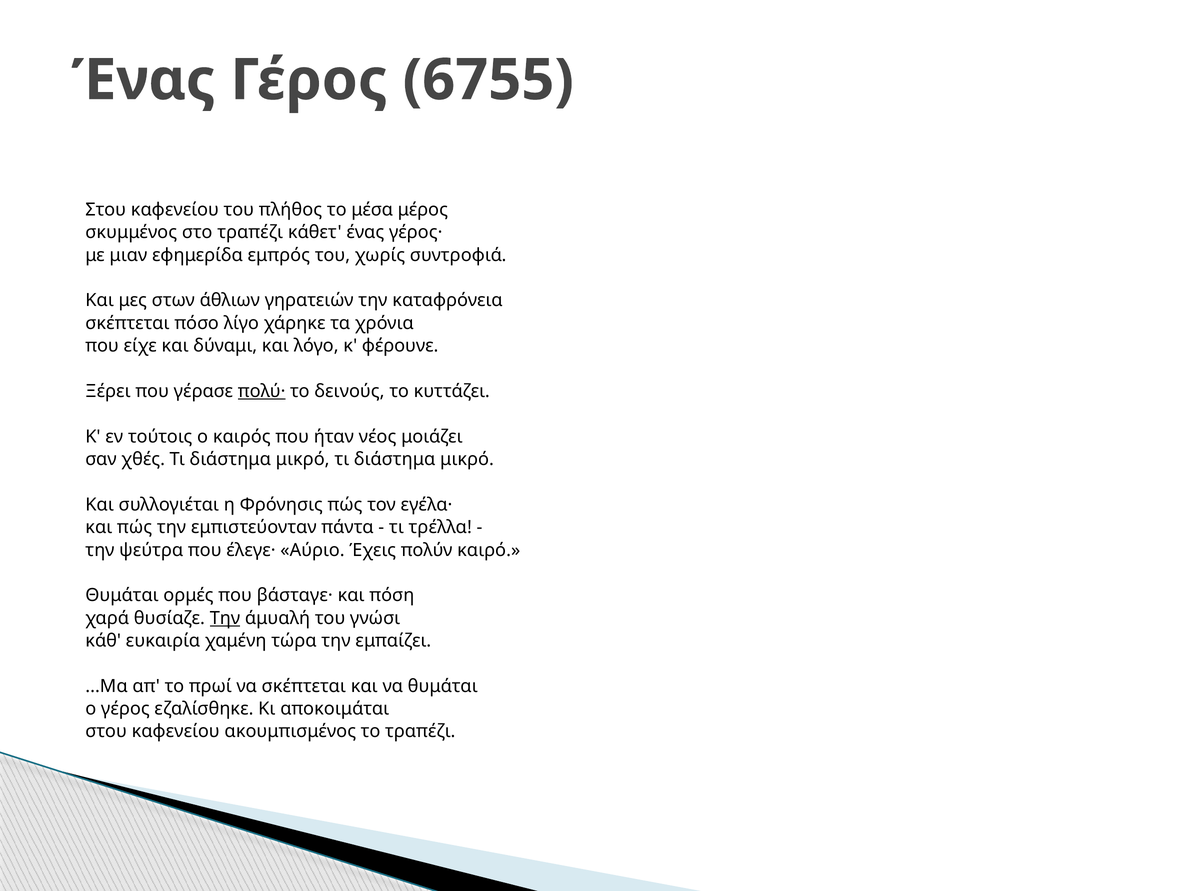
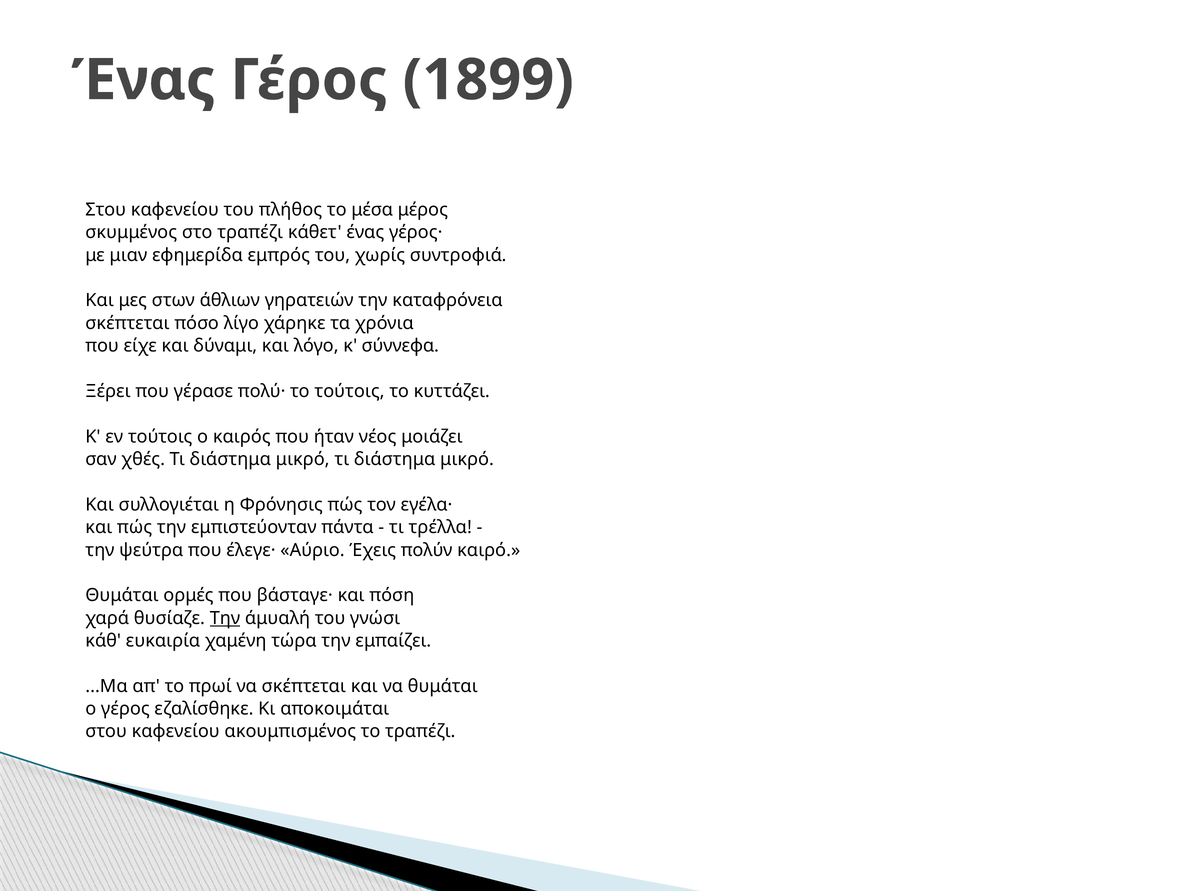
6755: 6755 -> 1899
φέρουνε: φέρουνε -> σύννεφα
πολύ· underline: present -> none
το δεινούς: δεινούς -> τούτοις
